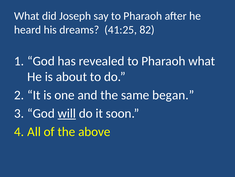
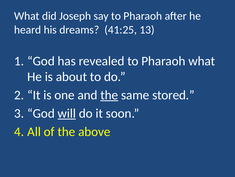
82: 82 -> 13
the at (109, 95) underline: none -> present
began: began -> stored
